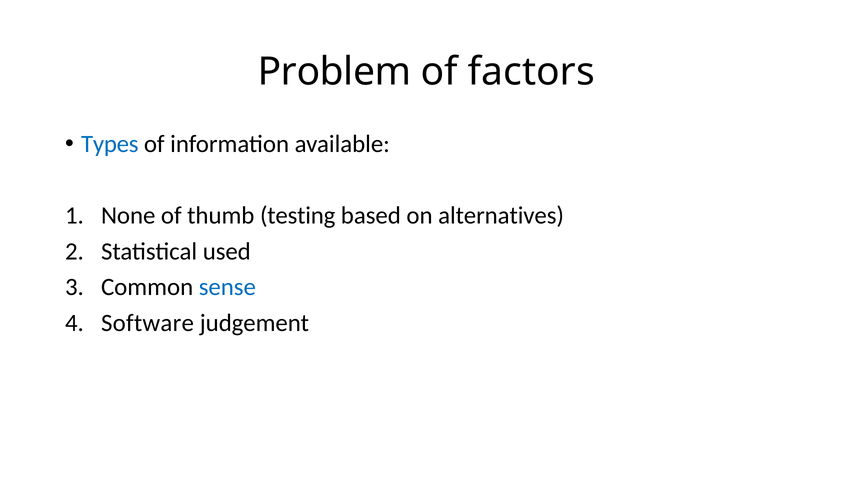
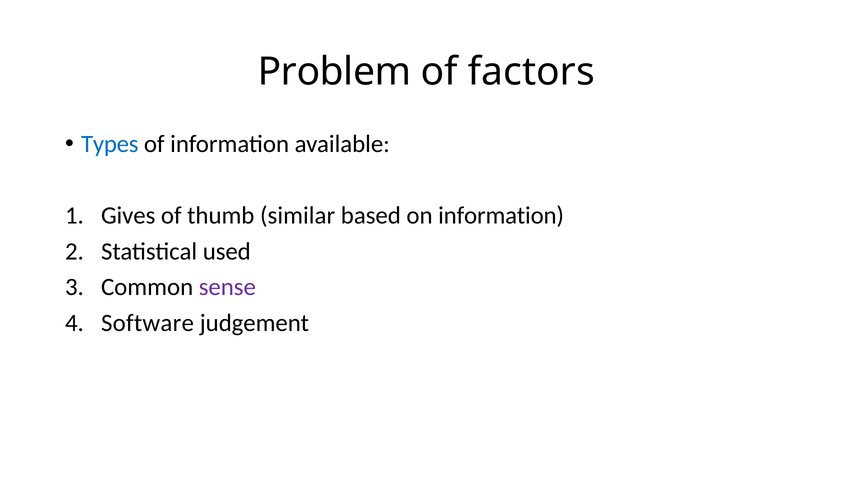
None: None -> Gives
testing: testing -> similar
on alternatives: alternatives -> information
sense colour: blue -> purple
